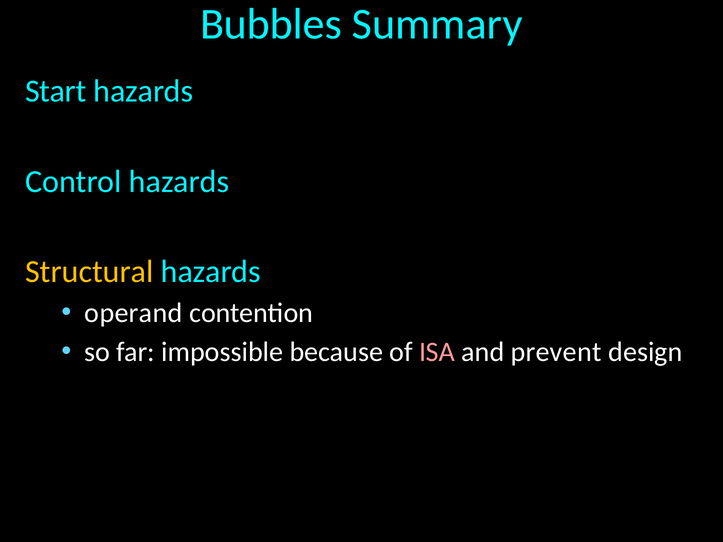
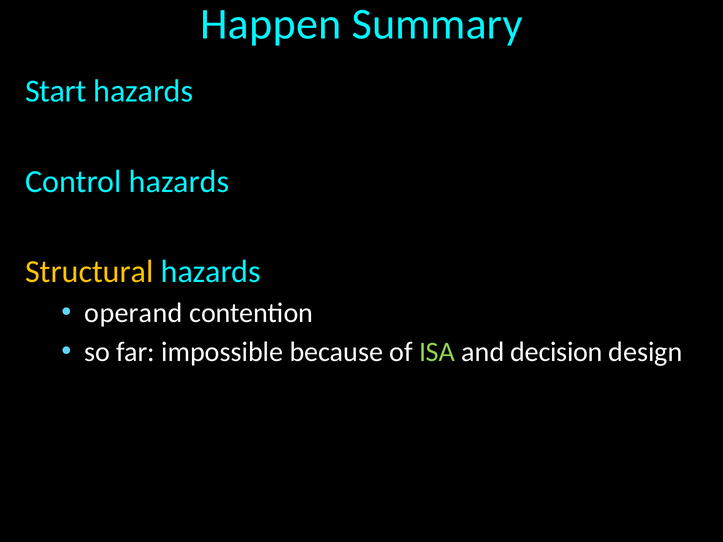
Bubbles: Bubbles -> Happen
ISA colour: pink -> light green
prevent: prevent -> decision
